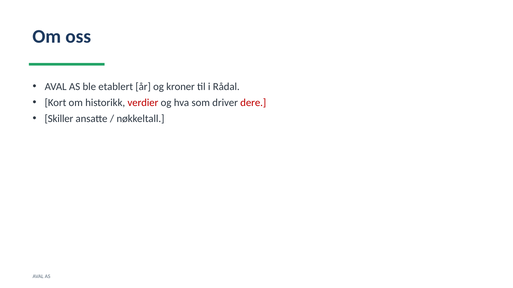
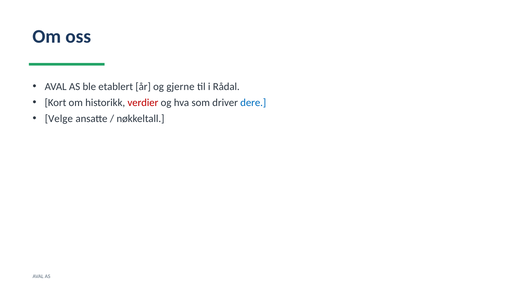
kroner: kroner -> gjerne
dere colour: red -> blue
Skiller: Skiller -> Velge
